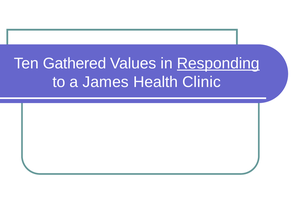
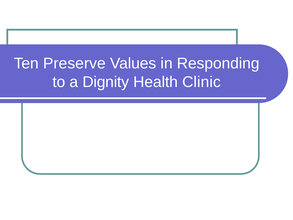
Gathered: Gathered -> Preserve
Responding underline: present -> none
James: James -> Dignity
